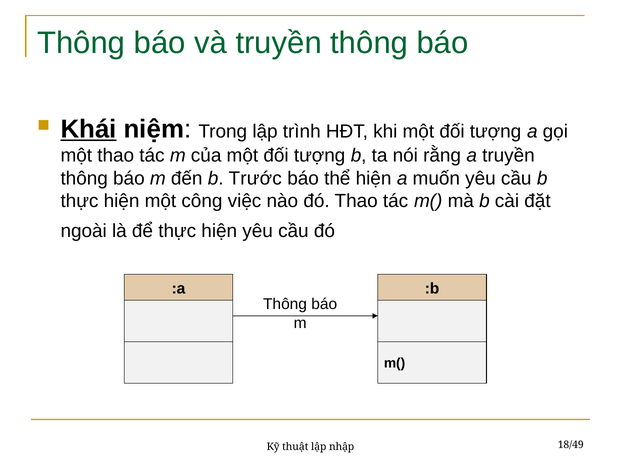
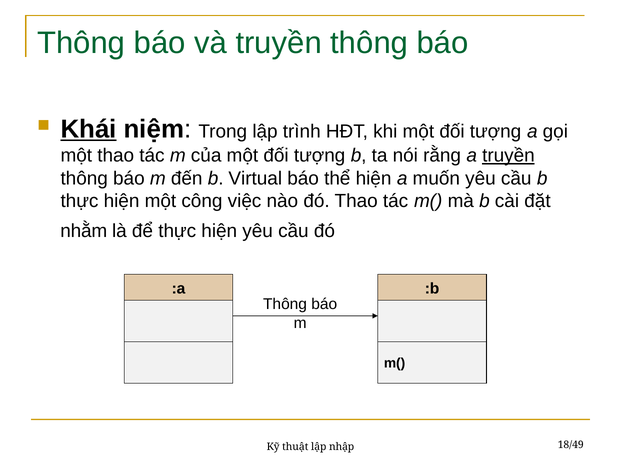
truyền at (508, 156) underline: none -> present
Trước: Trước -> Virtual
ngoài: ngoài -> nhằm
